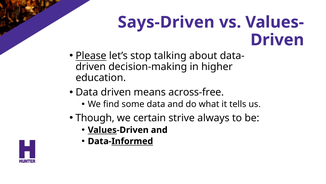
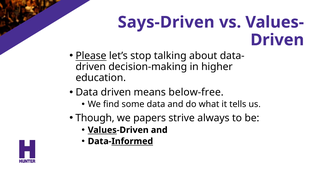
across-free: across-free -> below-free
certain: certain -> papers
